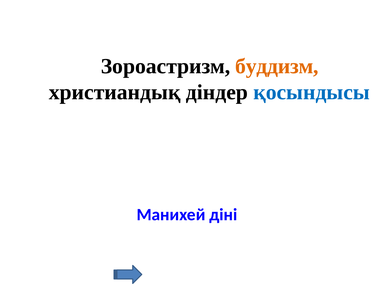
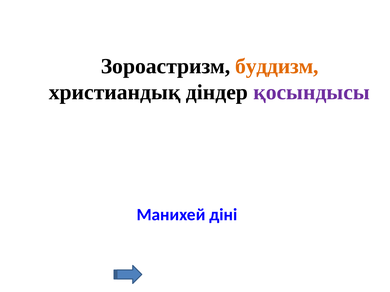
қосындысы colour: blue -> purple
